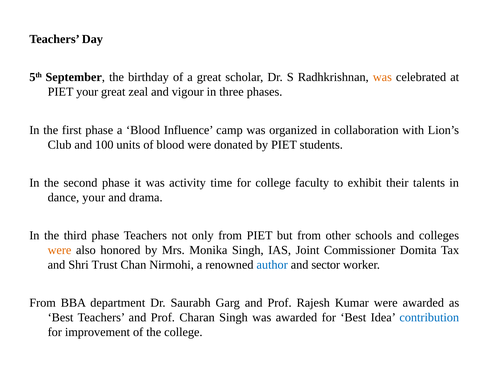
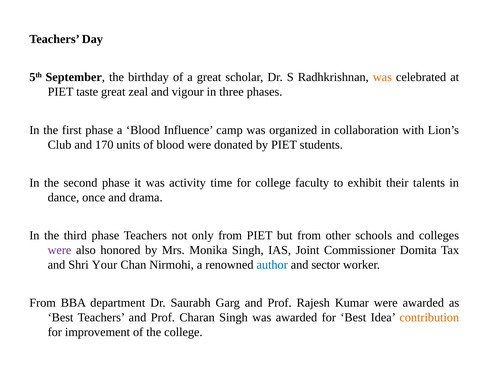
PIET your: your -> taste
100: 100 -> 170
dance your: your -> once
were at (60, 250) colour: orange -> purple
Trust: Trust -> Your
contribution colour: blue -> orange
